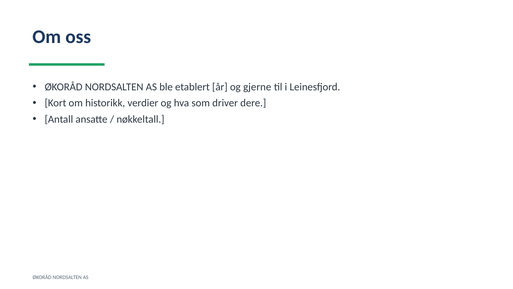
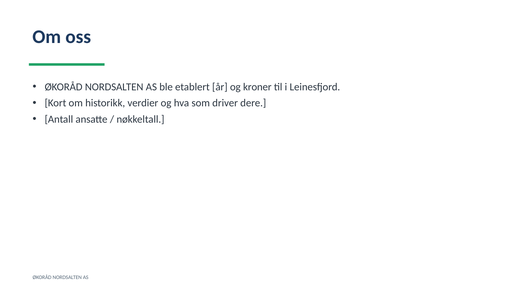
gjerne: gjerne -> kroner
